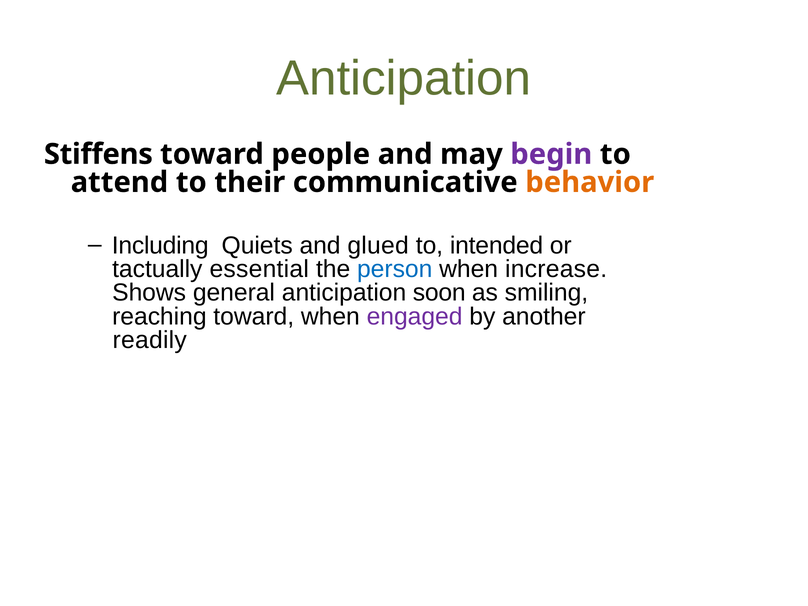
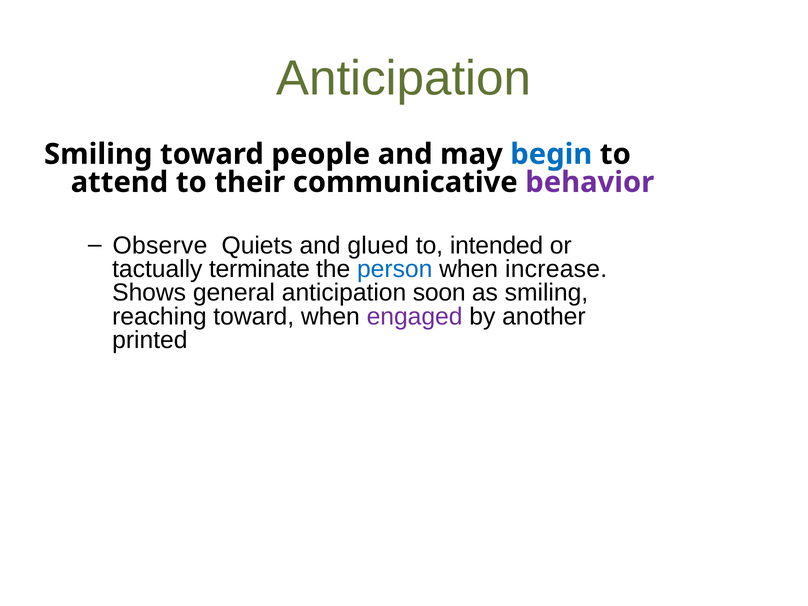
Stiffens at (98, 154): Stiffens -> Smiling
begin colour: purple -> blue
behavior colour: orange -> purple
Including: Including -> Observe
essential: essential -> terminate
readily: readily -> printed
